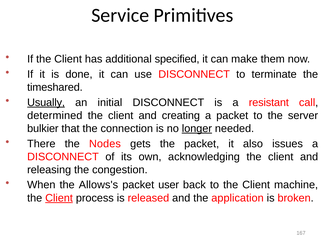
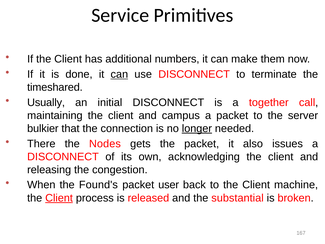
specified: specified -> numbers
can at (119, 74) underline: none -> present
Usually underline: present -> none
resistant: resistant -> together
determined: determined -> maintaining
creating: creating -> campus
Allows's: Allows's -> Found's
application: application -> substantial
